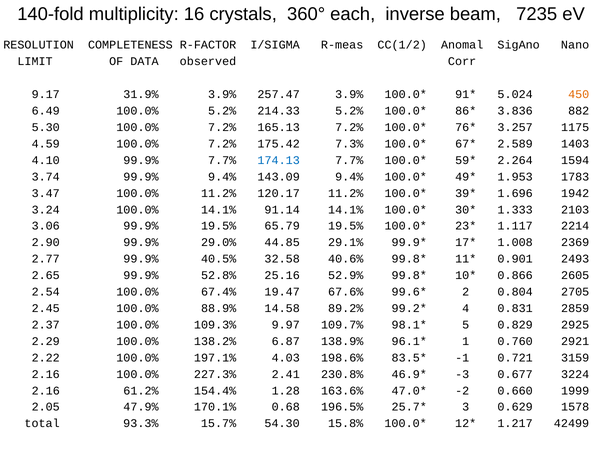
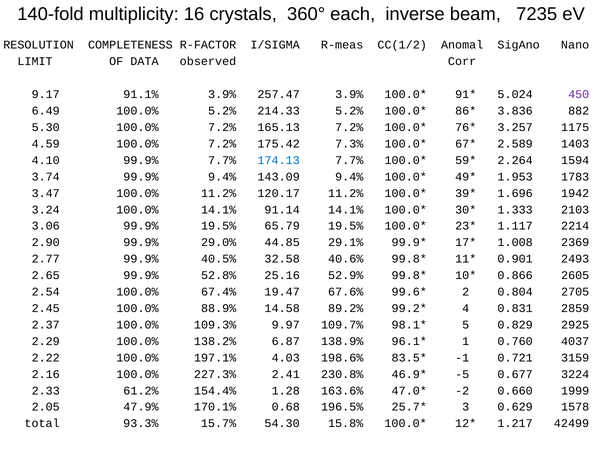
31.9%: 31.9% -> 91.1%
450 colour: orange -> purple
2921: 2921 -> 4037
-3: -3 -> -5
2.16 at (46, 391): 2.16 -> 2.33
